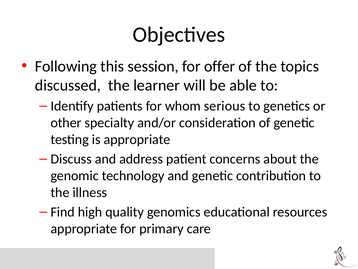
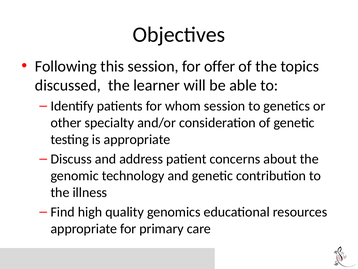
whom serious: serious -> session
